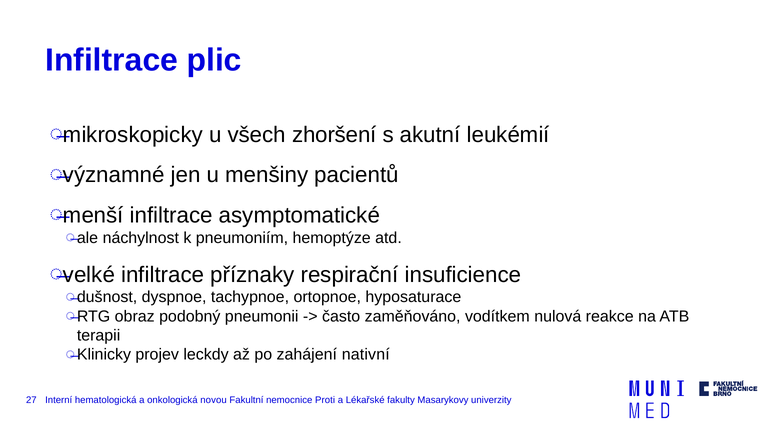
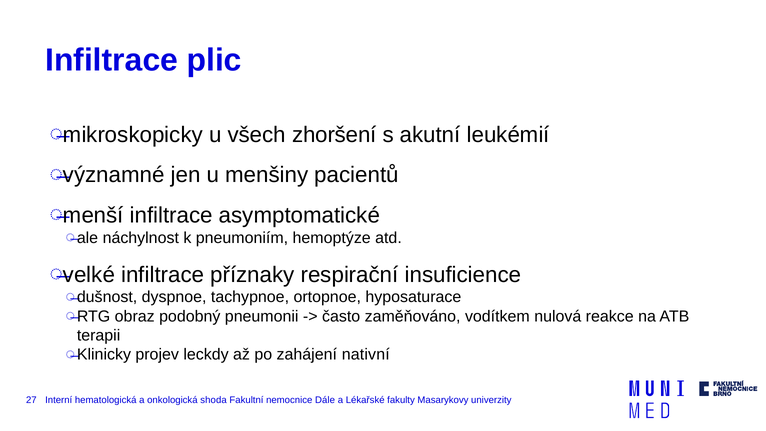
novou: novou -> shoda
Proti: Proti -> Dále
